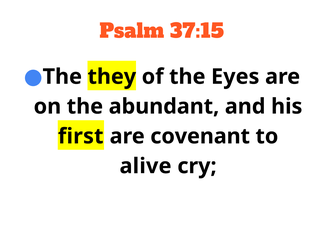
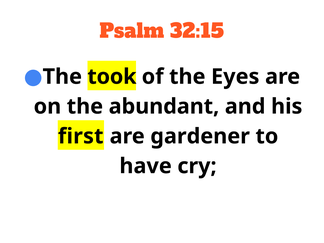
37:15: 37:15 -> 32:15
they: they -> took
covenant: covenant -> gardener
alive: alive -> have
